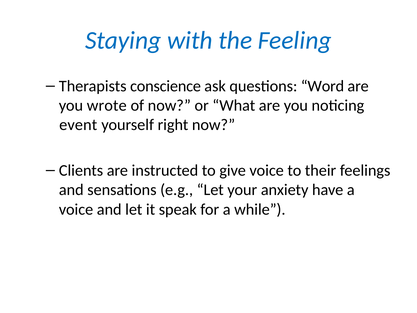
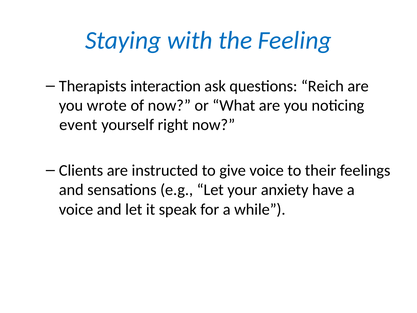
conscience: conscience -> interaction
Word: Word -> Reich
